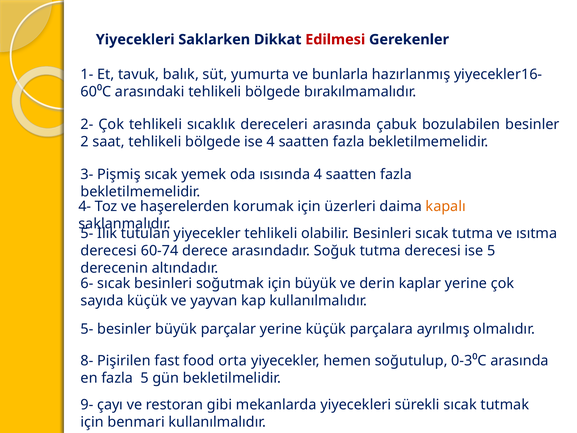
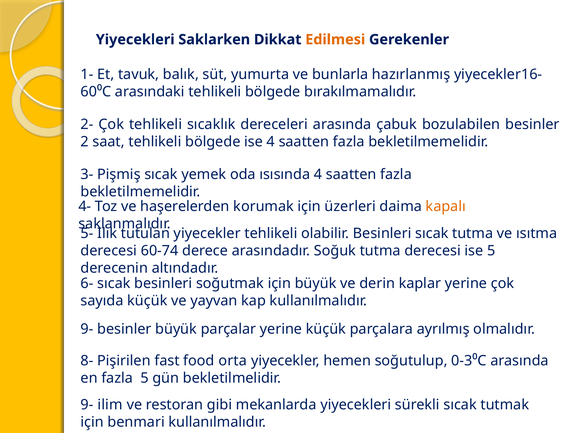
Edilmesi colour: red -> orange
5- at (87, 329): 5- -> 9-
çayı: çayı -> ilim
